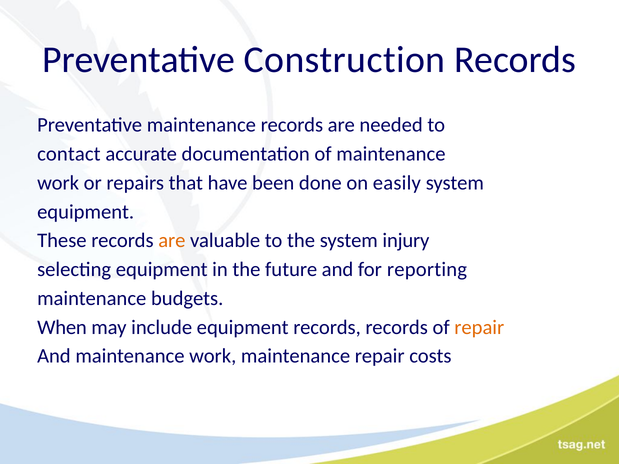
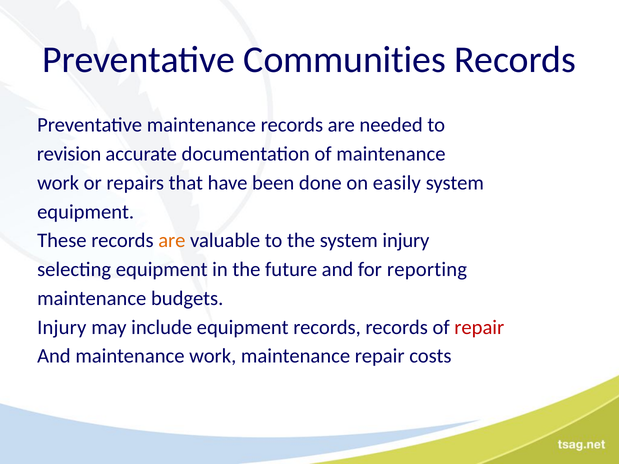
Construction: Construction -> Communities
contact: contact -> revision
When at (62, 327): When -> Injury
repair at (479, 327) colour: orange -> red
